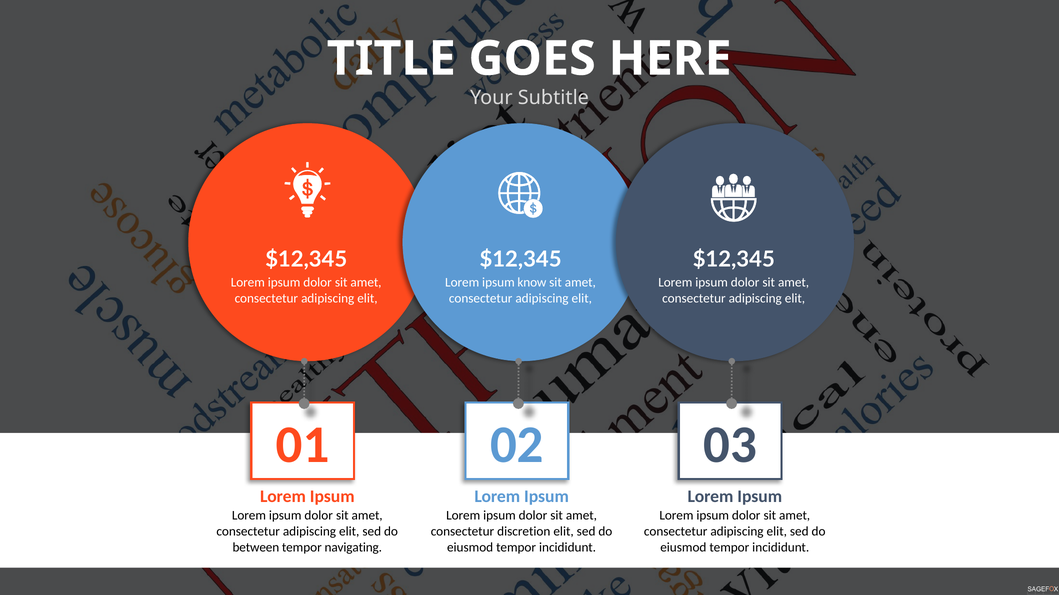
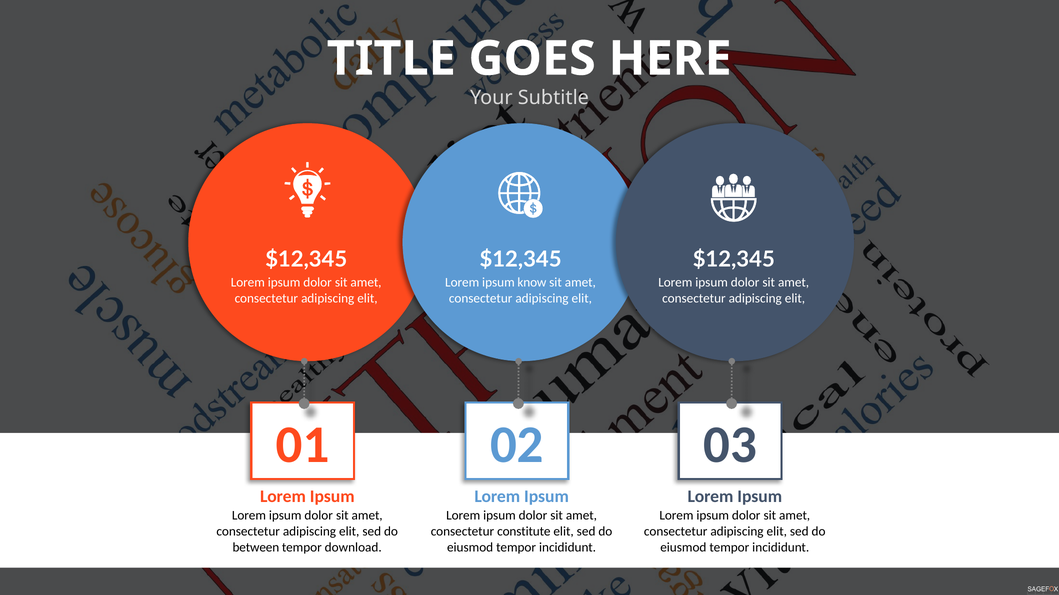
discretion: discretion -> constitute
navigating: navigating -> download
